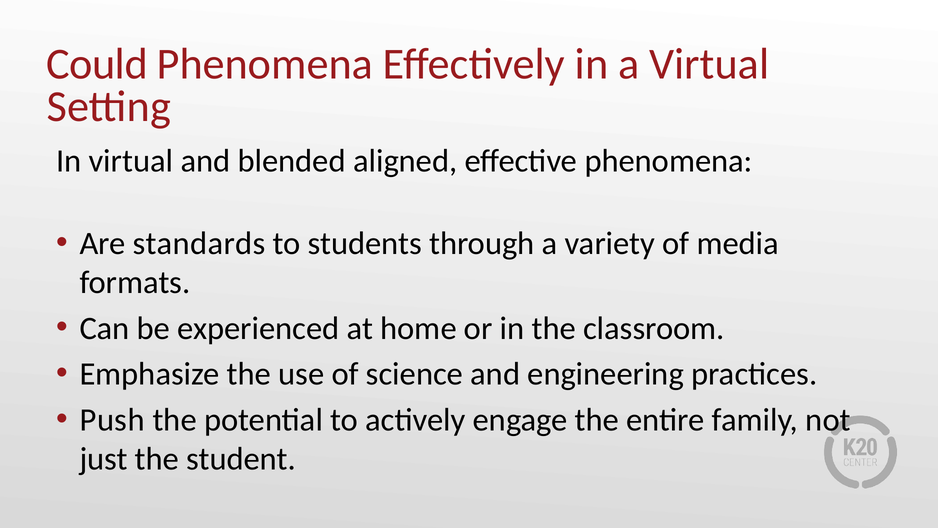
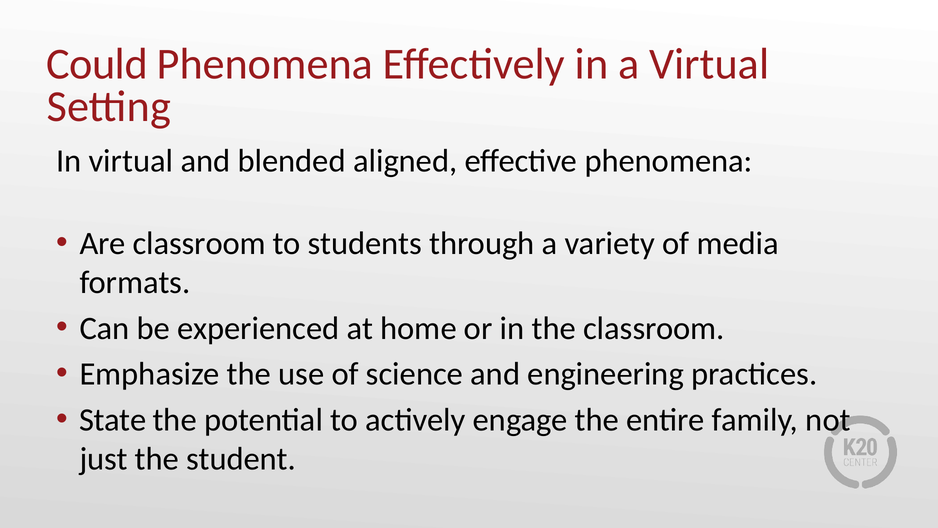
Are standards: standards -> classroom
Push: Push -> State
